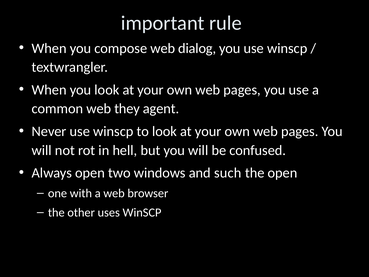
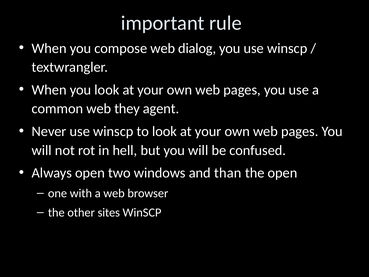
such: such -> than
uses: uses -> sites
